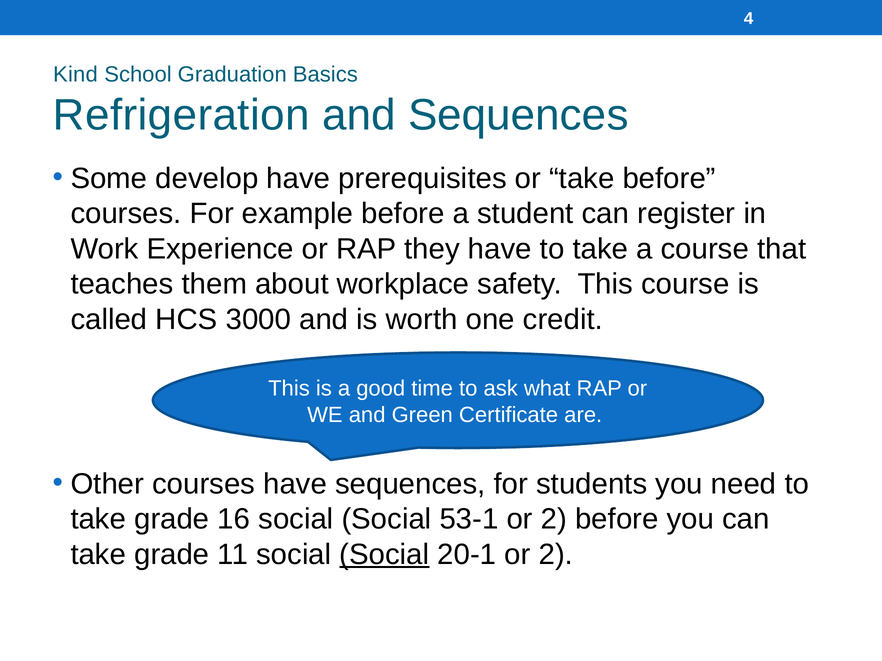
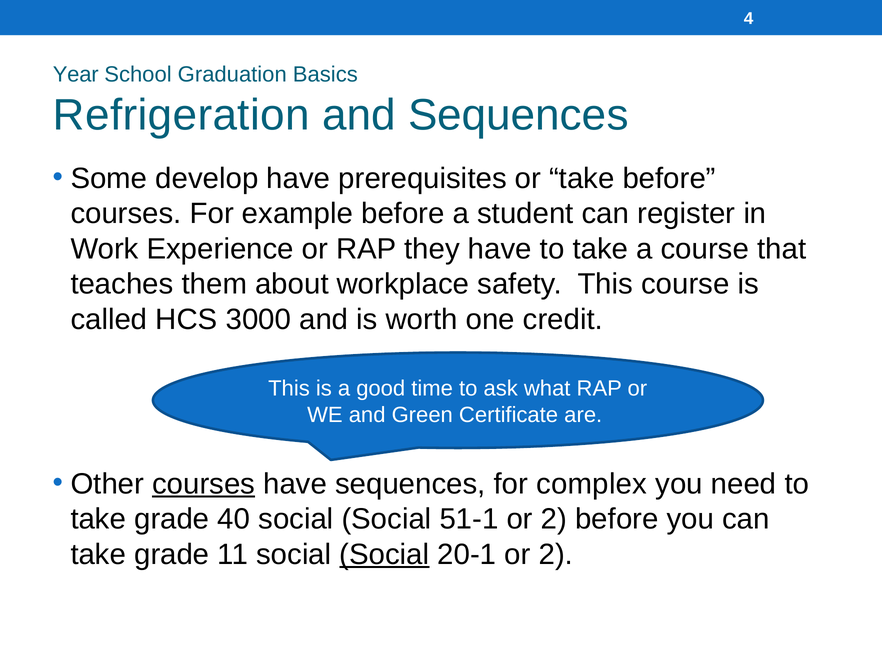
Kind: Kind -> Year
courses at (204, 484) underline: none -> present
students: students -> complex
16: 16 -> 40
53-1: 53-1 -> 51-1
